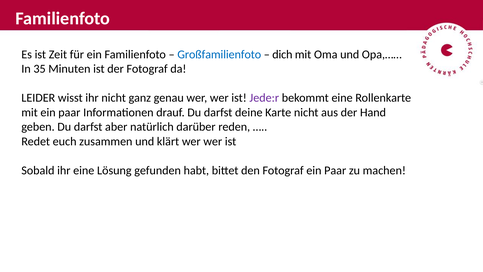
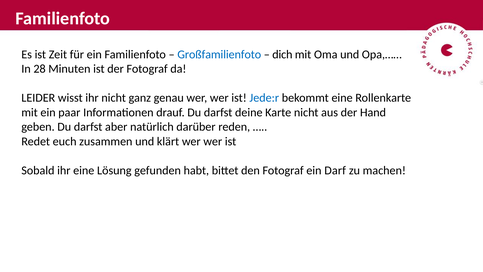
35: 35 -> 28
Jede:r colour: purple -> blue
Fotograf ein Paar: Paar -> Darf
